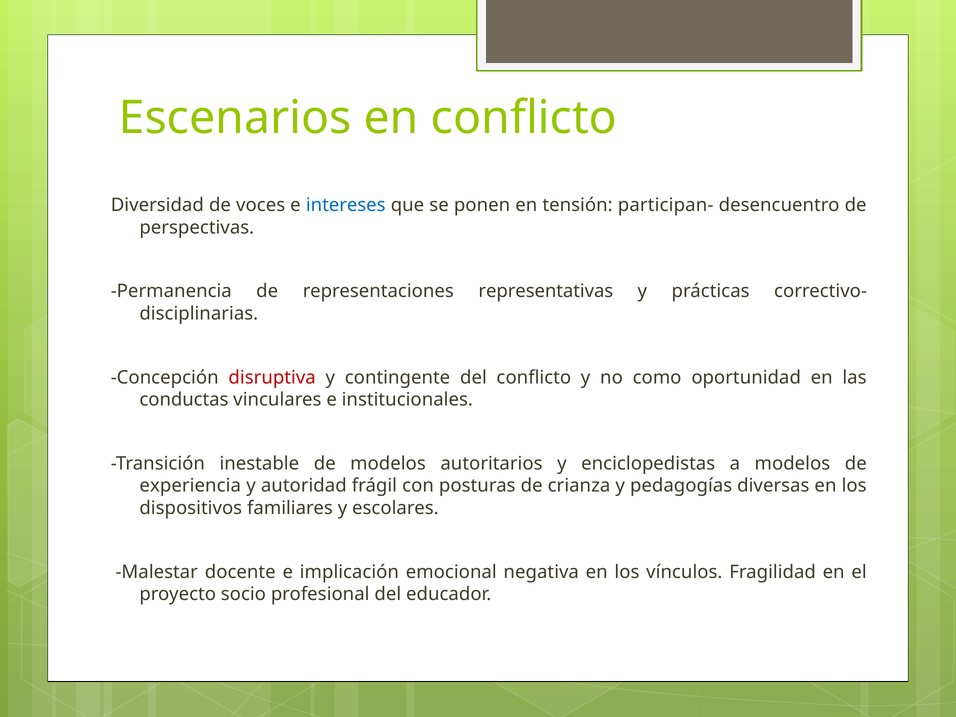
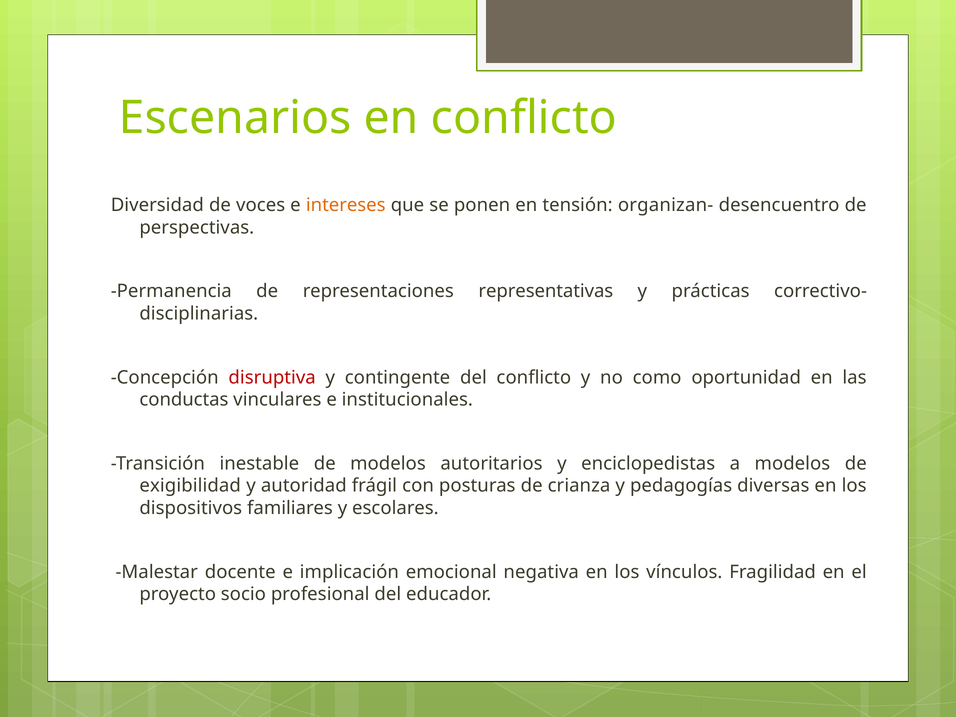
intereses colour: blue -> orange
participan-: participan- -> organizan-
experiencia: experiencia -> exigibilidad
